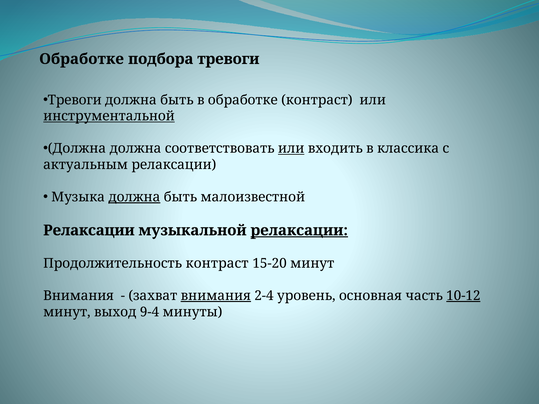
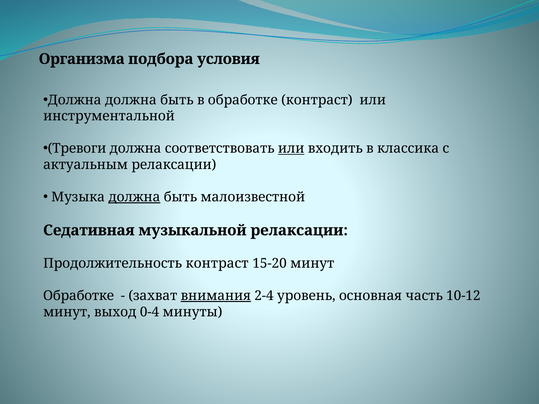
Обработке at (82, 59): Обработке -> Организма
подбора тревоги: тревоги -> условия
Тревоги at (75, 100): Тревоги -> Должна
инструментальной underline: present -> none
Должна at (77, 149): Должна -> Тревоги
Релаксации at (89, 230): Релаксации -> Седативная
релаксации at (299, 230) underline: present -> none
Внимания at (79, 296): Внимания -> Обработке
10-12 underline: present -> none
9-4: 9-4 -> 0-4
